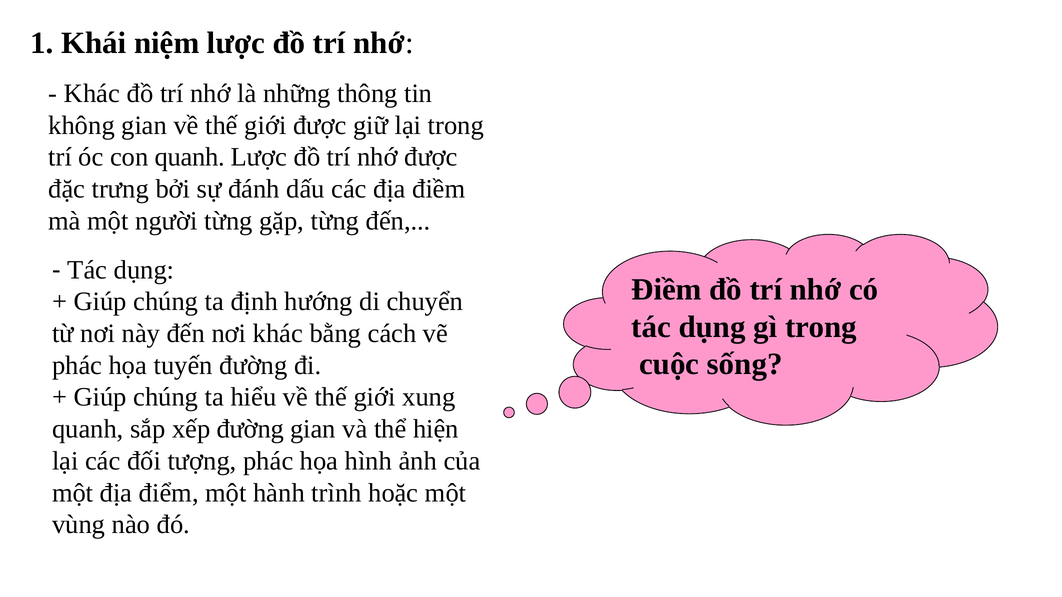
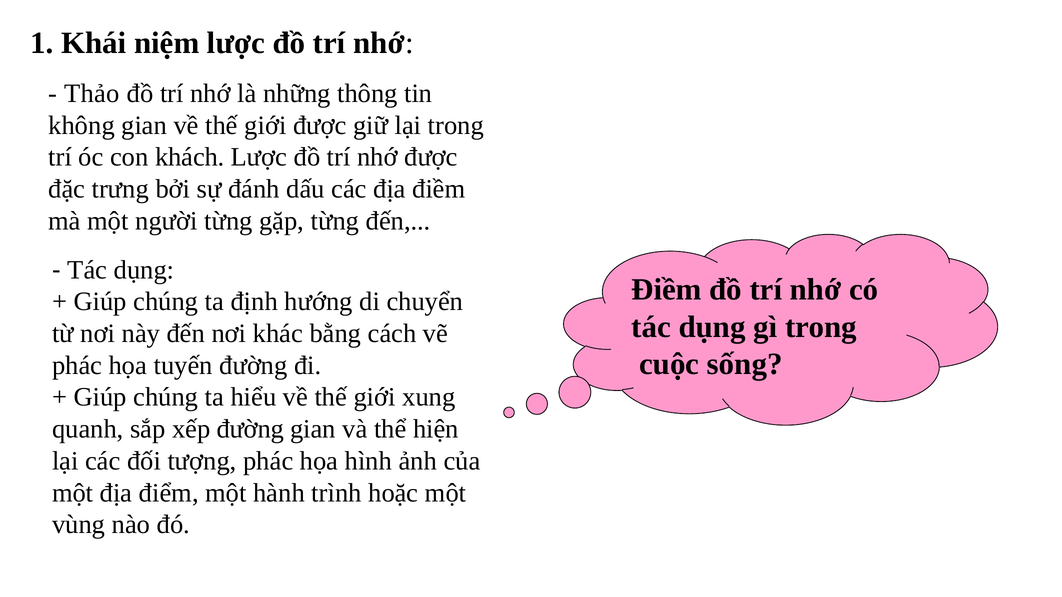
Khác at (92, 94): Khác -> Thảo
con quanh: quanh -> khách
